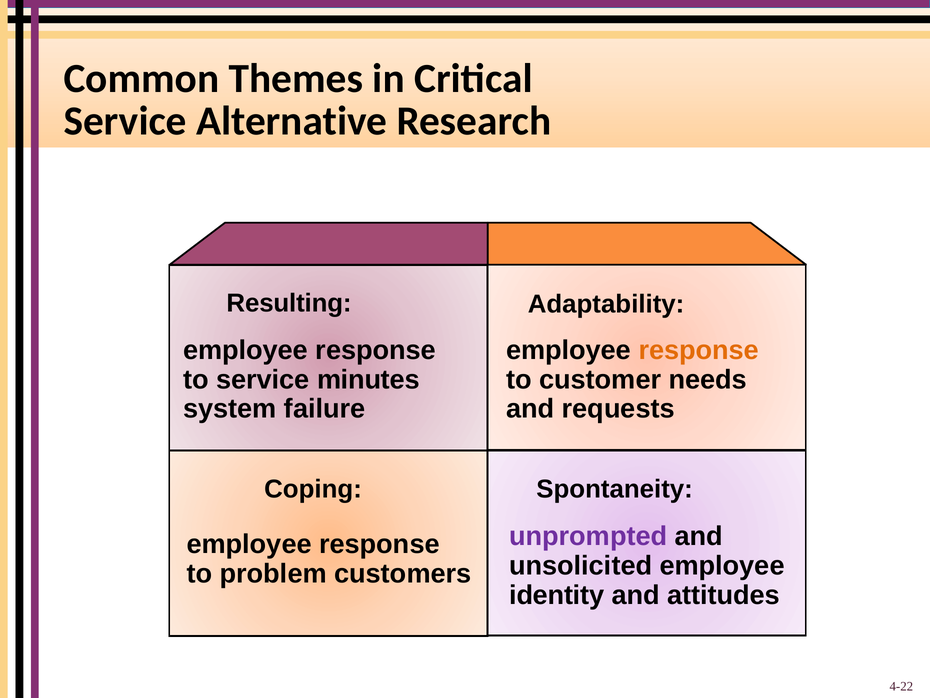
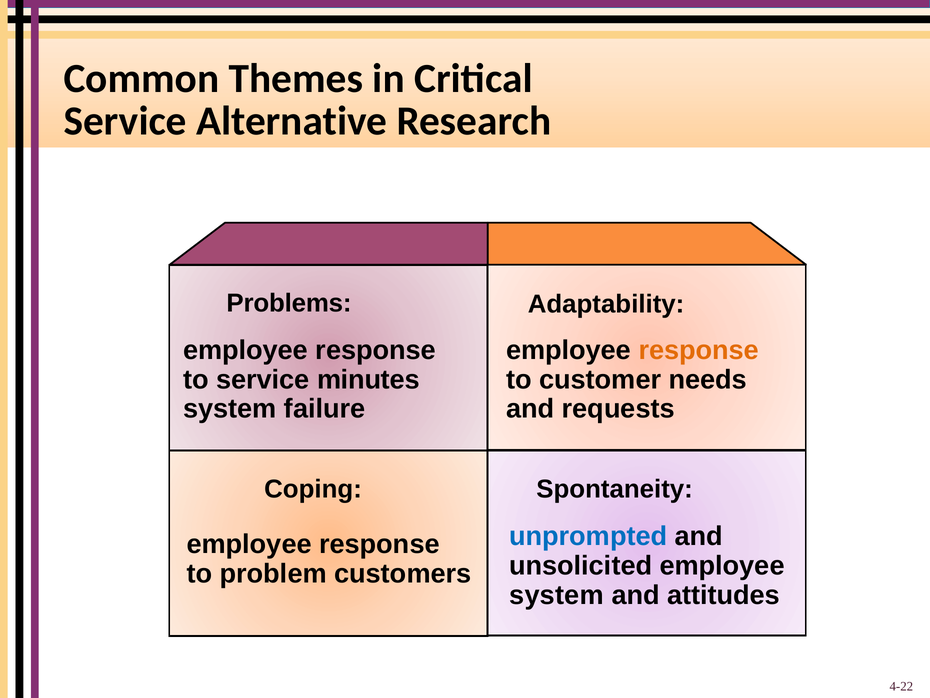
Resulting: Resulting -> Problems
unprompted colour: purple -> blue
identity at (557, 595): identity -> system
